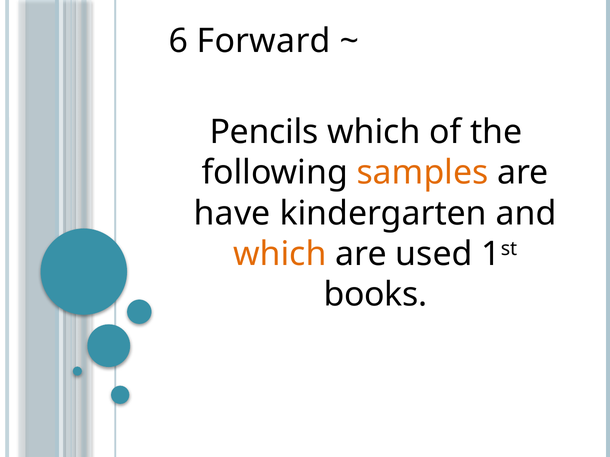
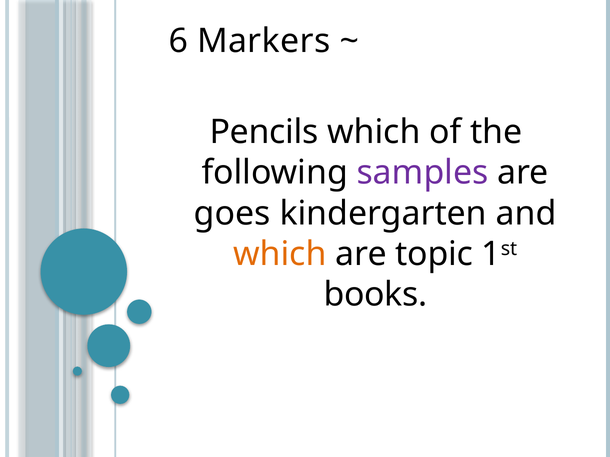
Forward: Forward -> Markers
samples colour: orange -> purple
have: have -> goes
used: used -> topic
